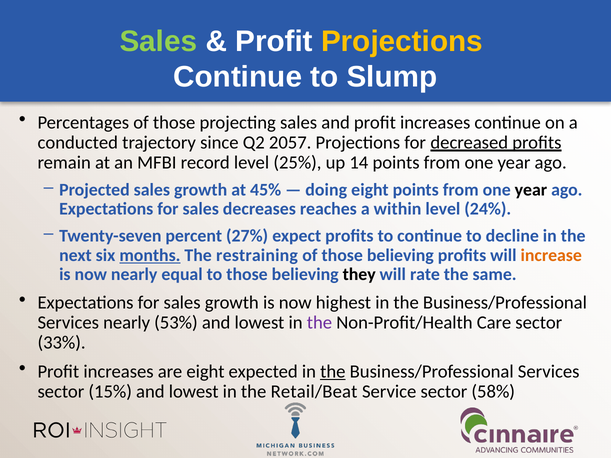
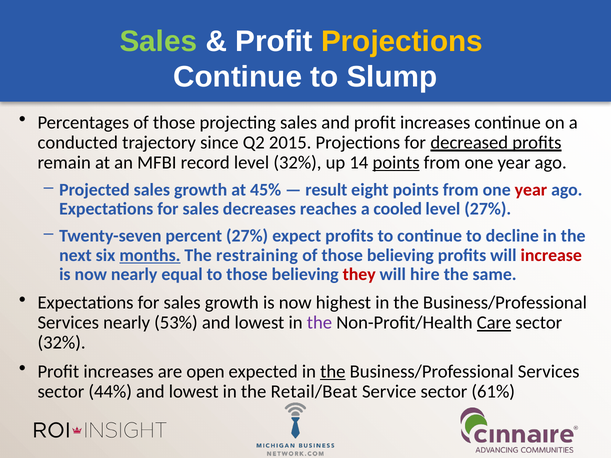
2057: 2057 -> 2015
level 25%: 25% -> 32%
points at (396, 163) underline: none -> present
doing: doing -> result
year at (531, 190) colour: black -> red
within: within -> cooled
level 24%: 24% -> 27%
increase colour: orange -> red
they colour: black -> red
rate: rate -> hire
Care underline: none -> present
33% at (62, 343): 33% -> 32%
are eight: eight -> open
15%: 15% -> 44%
58%: 58% -> 61%
